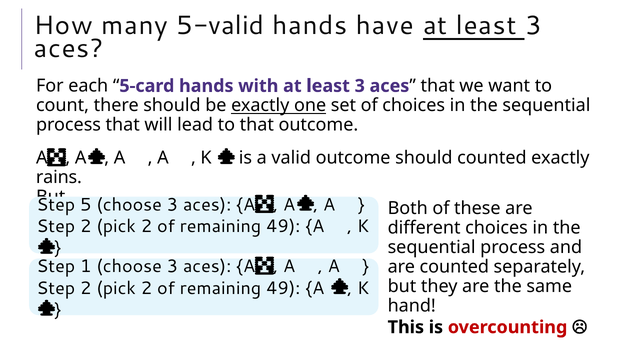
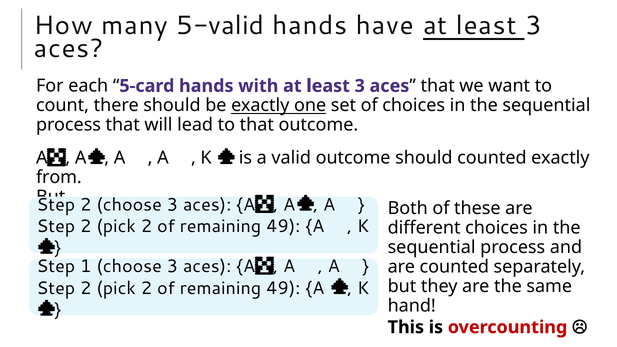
rains: rains -> from
5 at (86, 205): 5 -> 2
